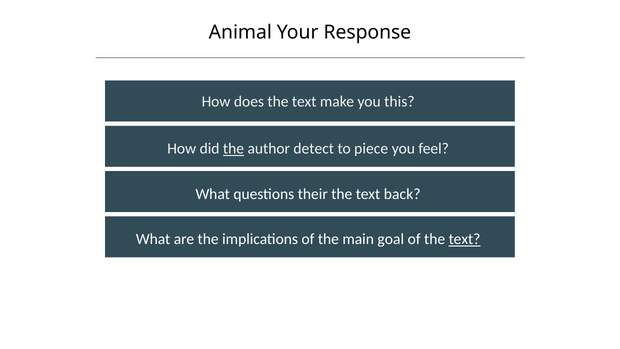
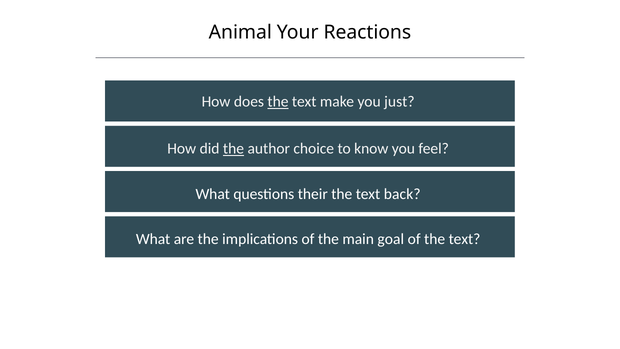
Response: Response -> Reactions
the at (278, 102) underline: none -> present
this: this -> just
detect: detect -> choice
piece: piece -> know
text at (464, 239) underline: present -> none
